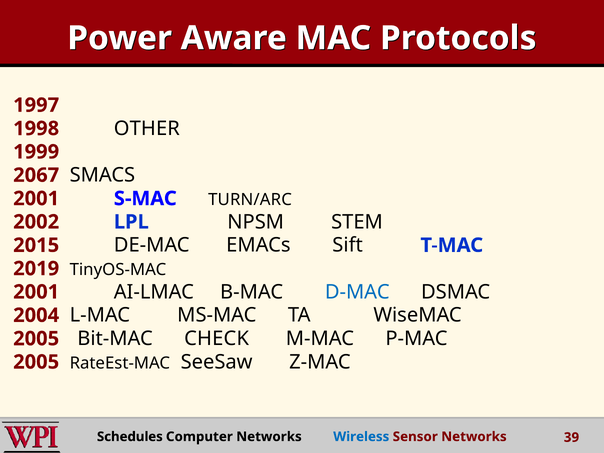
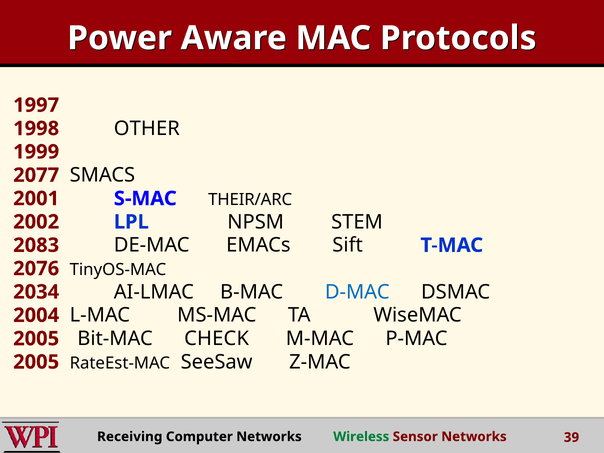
2067: 2067 -> 2077
TURN/ARC: TURN/ARC -> THEIR/ARC
2015: 2015 -> 2083
2019: 2019 -> 2076
2001 at (36, 292): 2001 -> 2034
Schedules: Schedules -> Receiving
Wireless colour: blue -> green
